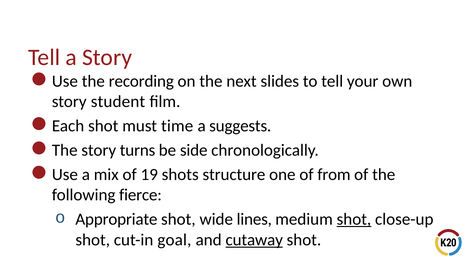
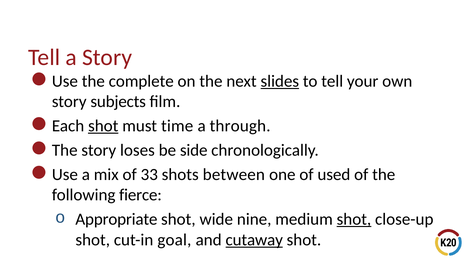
recording: recording -> complete
slides underline: none -> present
student: student -> subjects
shot at (103, 126) underline: none -> present
suggests: suggests -> through
turns: turns -> loses
19: 19 -> 33
structure: structure -> between
from: from -> used
lines: lines -> nine
